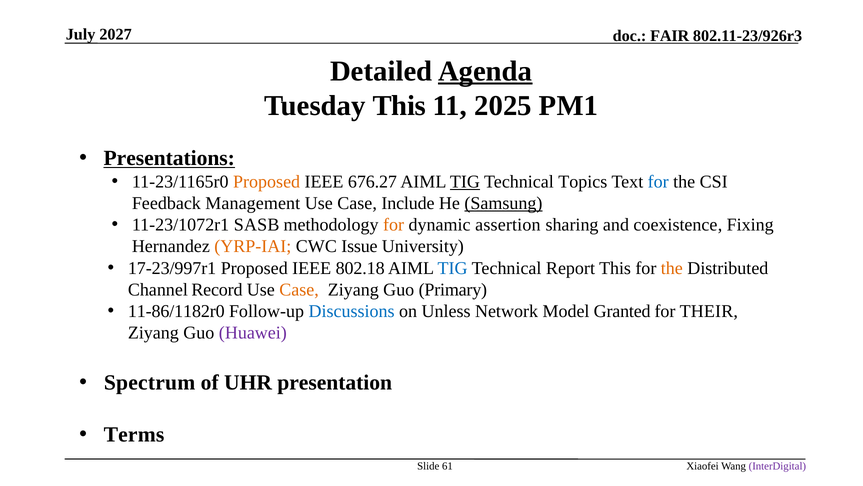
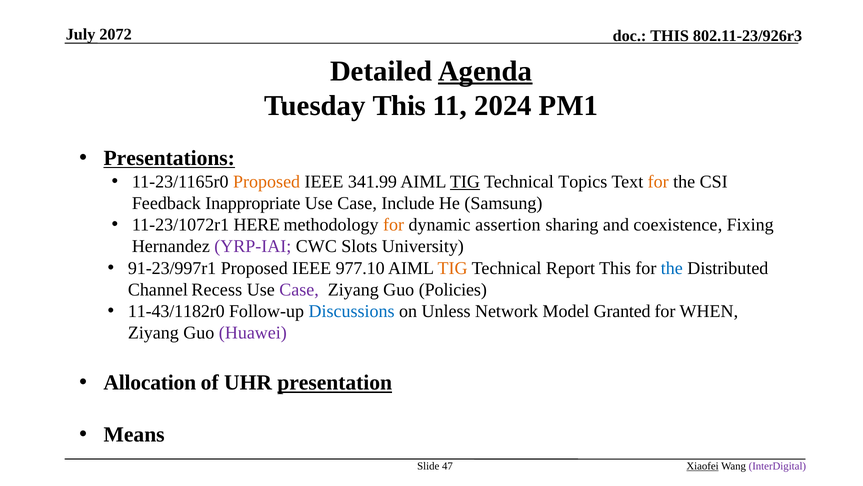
2027: 2027 -> 2072
FAIR at (670, 36): FAIR -> THIS
2025: 2025 -> 2024
676.27: 676.27 -> 341.99
for at (658, 181) colour: blue -> orange
Management: Management -> Inappropriate
Samsung underline: present -> none
SASB: SASB -> HERE
YRP-IAI colour: orange -> purple
Issue: Issue -> Slots
17-23/997r1: 17-23/997r1 -> 91-23/997r1
802.18: 802.18 -> 977.10
TIG at (453, 268) colour: blue -> orange
the at (672, 268) colour: orange -> blue
Record: Record -> Recess
Case at (299, 289) colour: orange -> purple
Primary: Primary -> Policies
11-86/1182r0: 11-86/1182r0 -> 11-43/1182r0
THEIR: THEIR -> WHEN
Spectrum: Spectrum -> Allocation
presentation underline: none -> present
Terms: Terms -> Means
61: 61 -> 47
Xiaofei underline: none -> present
